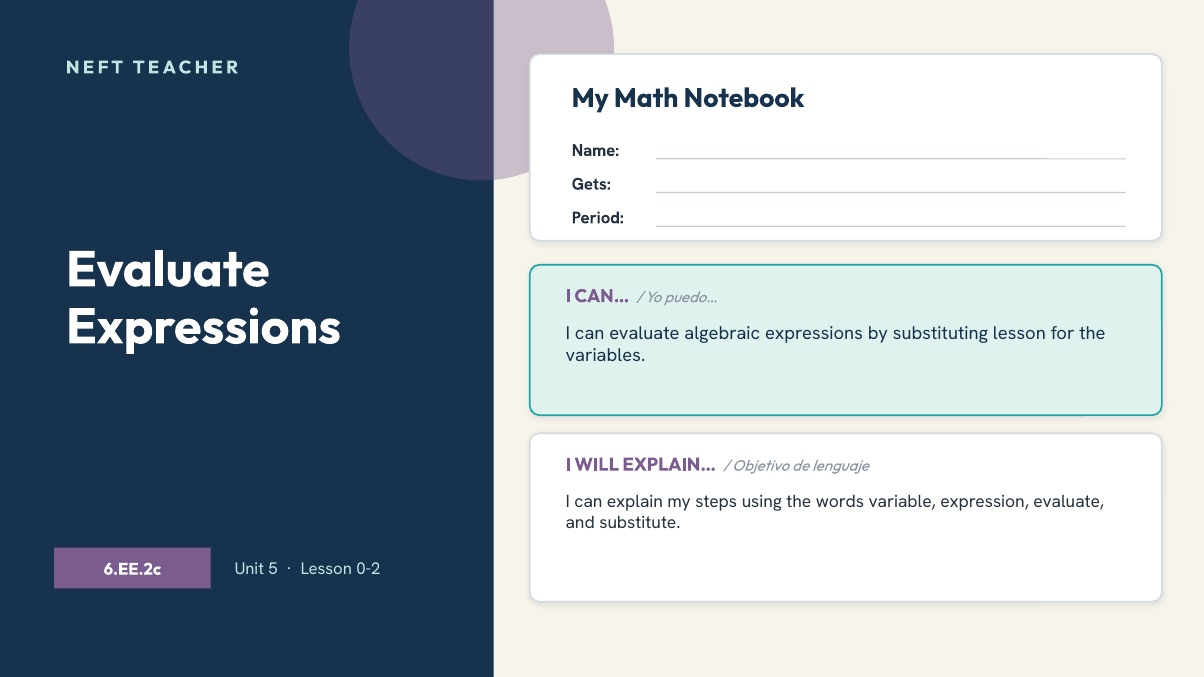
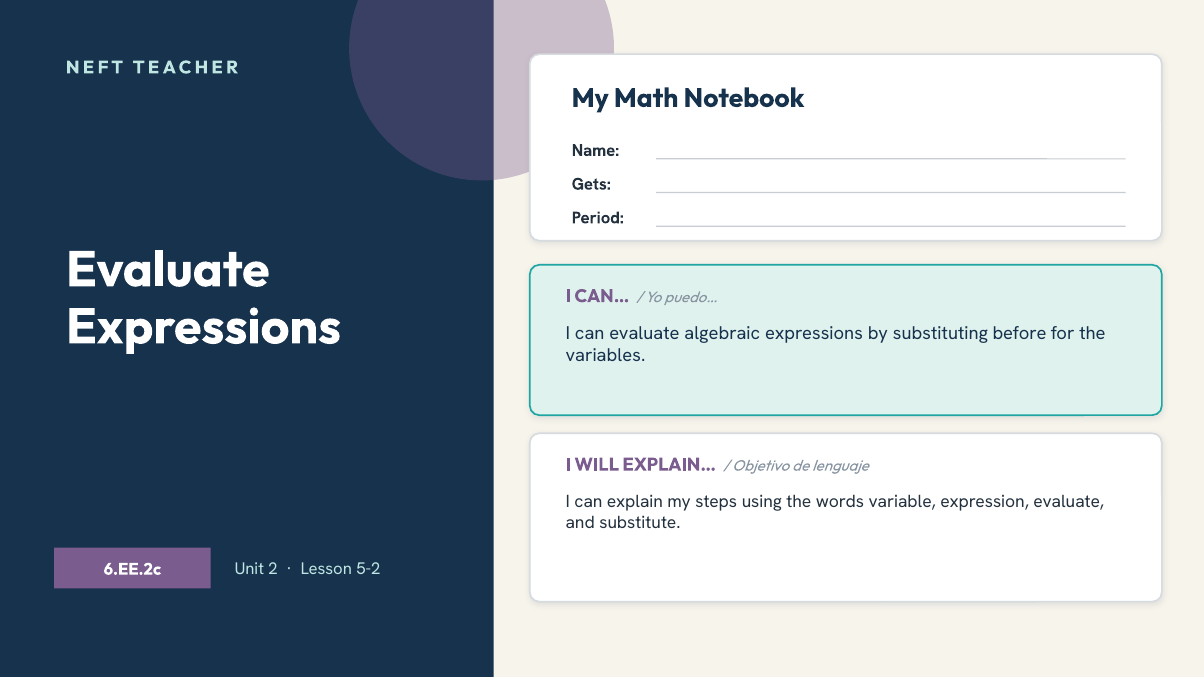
substituting lesson: lesson -> before
5: 5 -> 2
0-2: 0-2 -> 5-2
